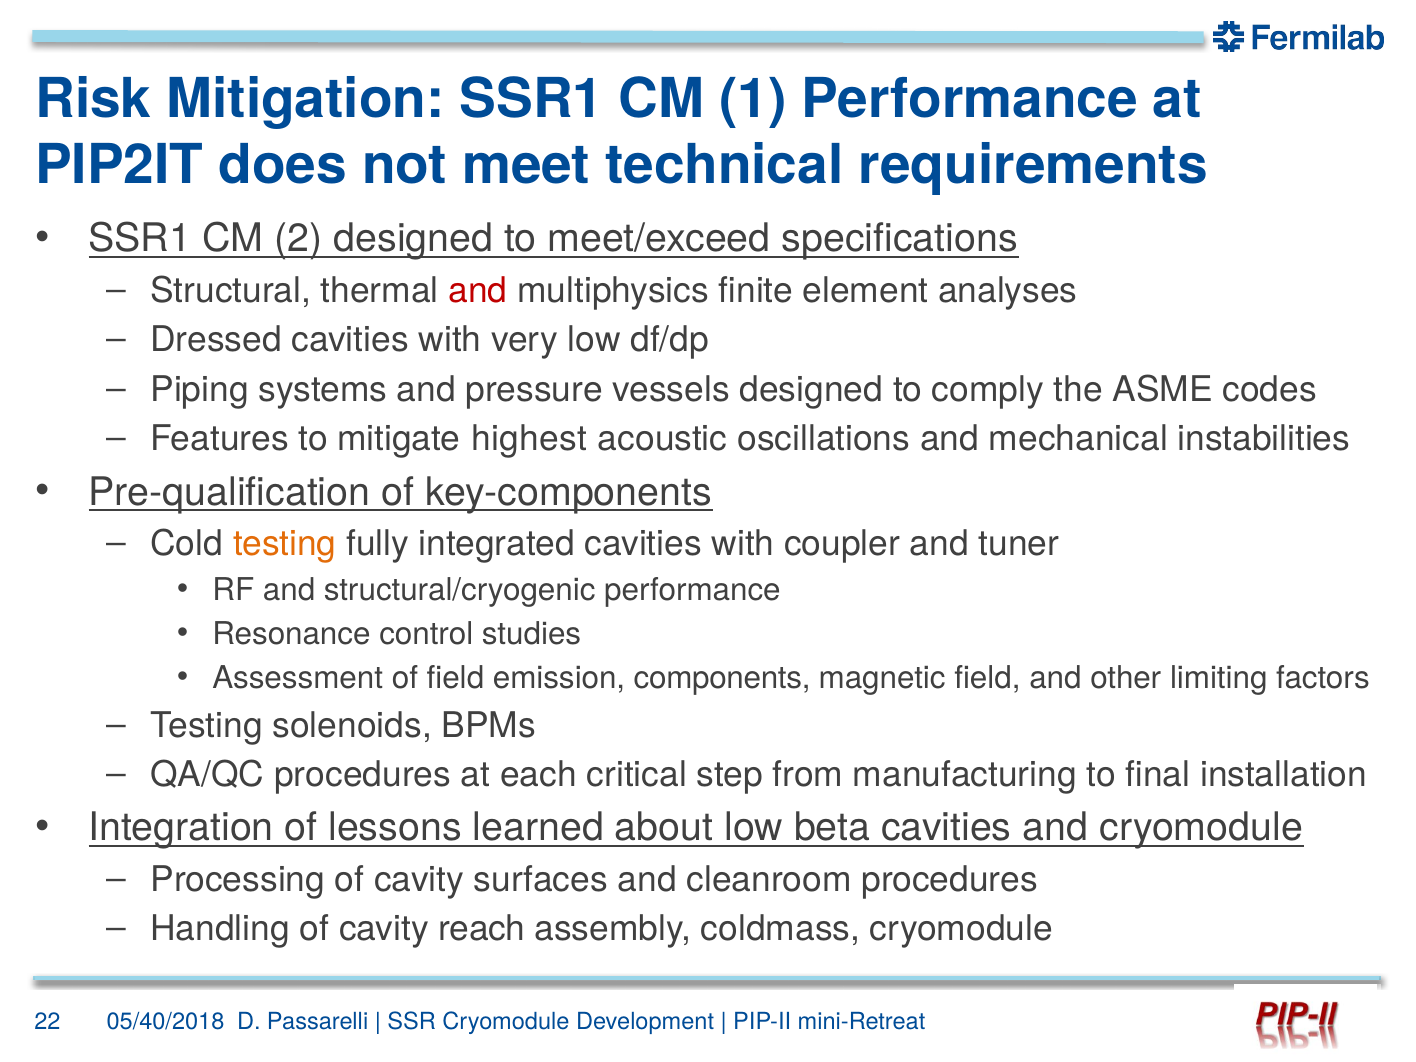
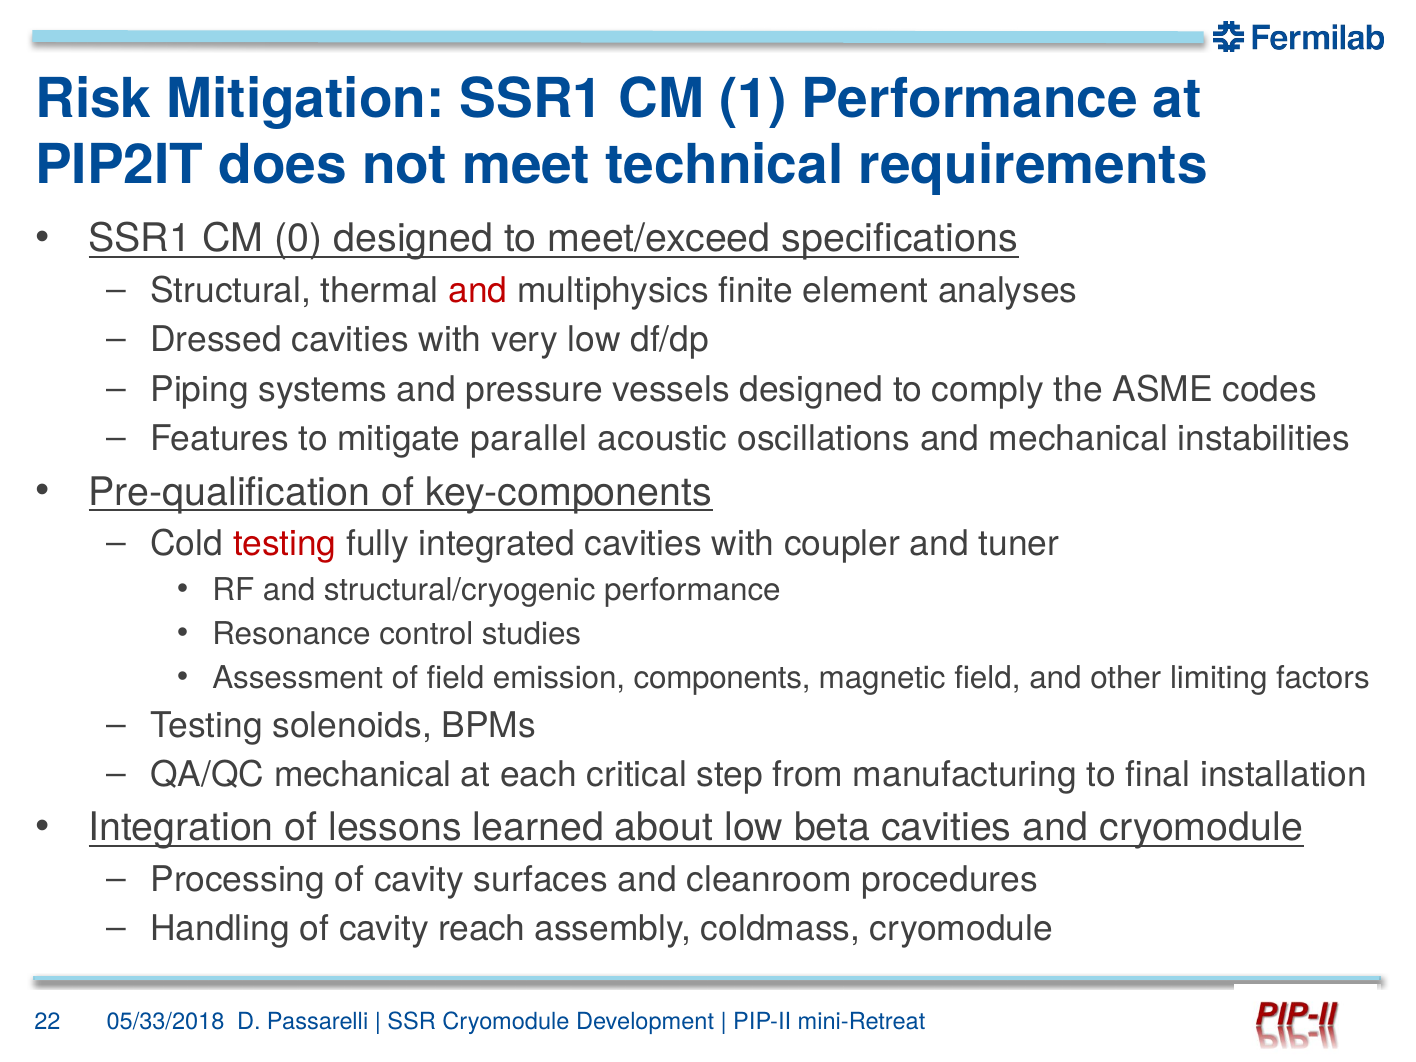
2: 2 -> 0
highest: highest -> parallel
testing at (285, 544) colour: orange -> red
QA/QC procedures: procedures -> mechanical
05/40/2018: 05/40/2018 -> 05/33/2018
